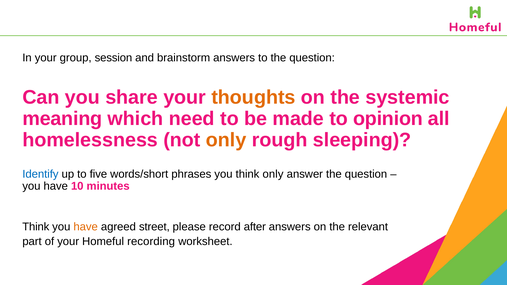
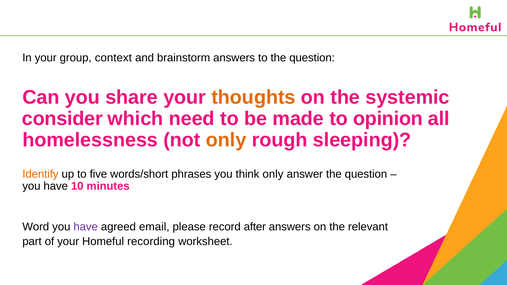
session: session -> context
meaning: meaning -> consider
Identify colour: blue -> orange
Think at (36, 227): Think -> Word
have at (86, 227) colour: orange -> purple
street: street -> email
